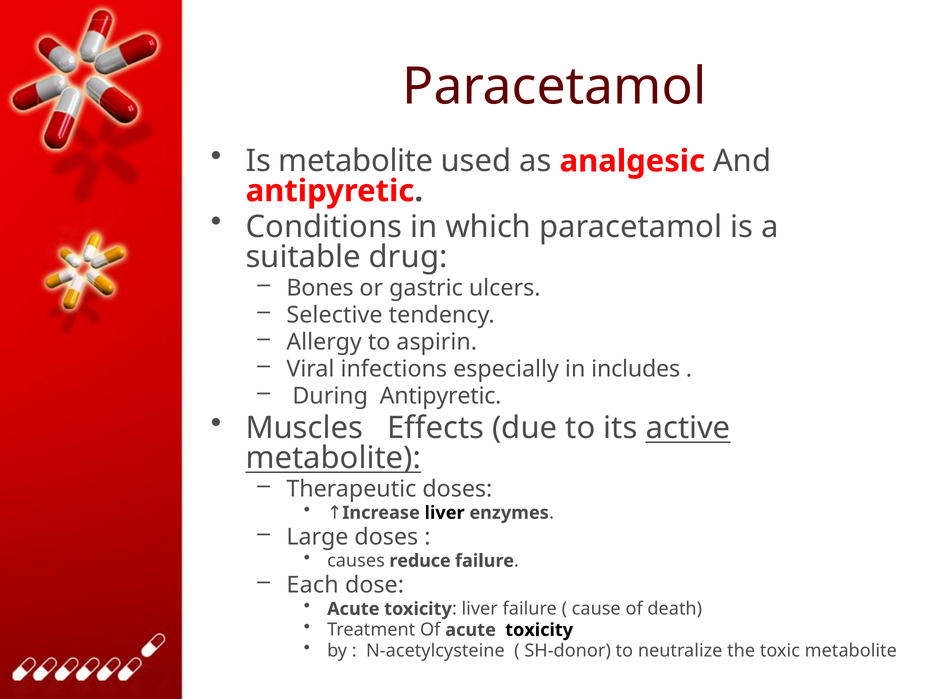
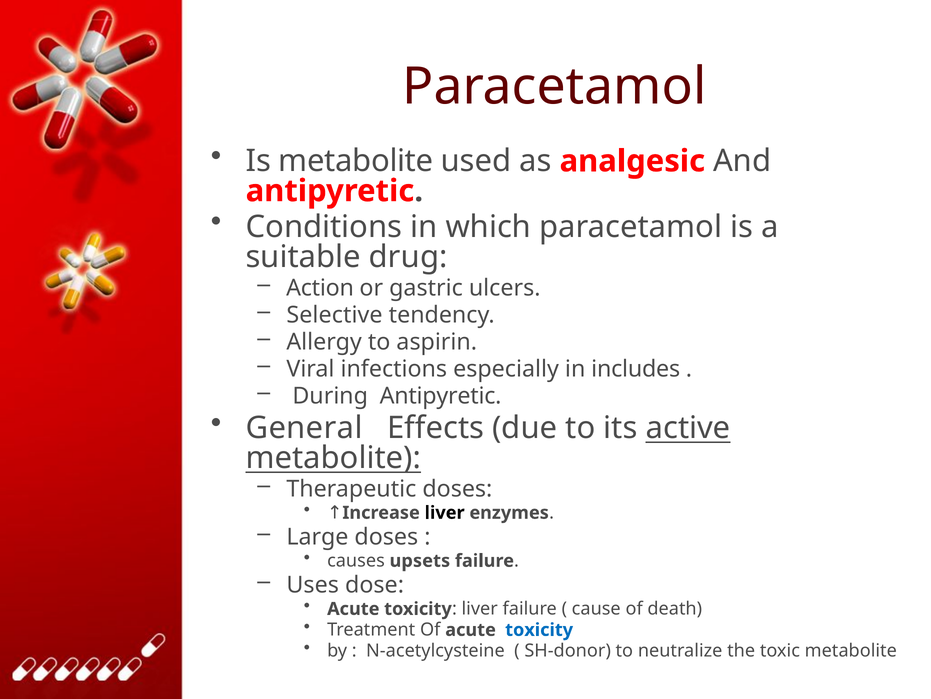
Bones: Bones -> Action
Muscles: Muscles -> General
reduce: reduce -> upsets
Each: Each -> Uses
toxicity at (539, 629) colour: black -> blue
